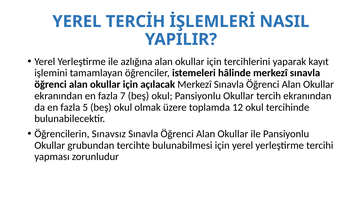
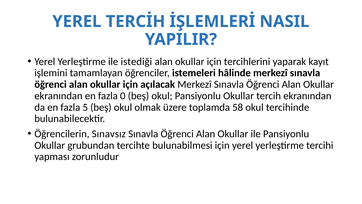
azlığına: azlığına -> istediği
7: 7 -> 0
12: 12 -> 58
